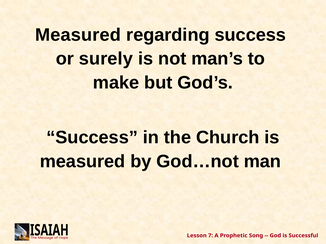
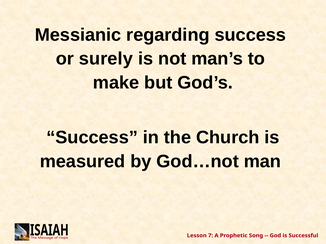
Measured at (78, 35): Measured -> Messianic
